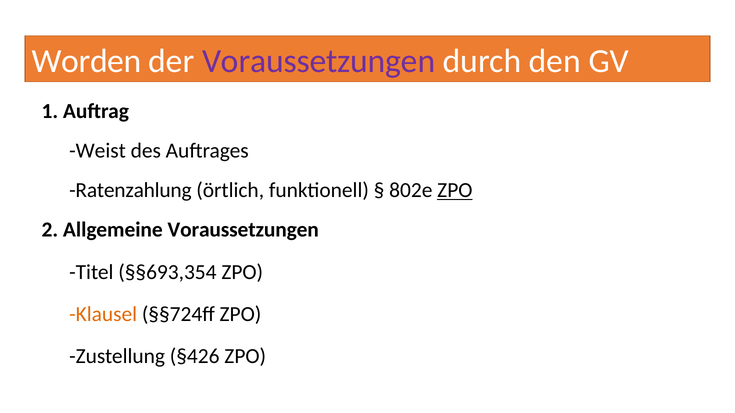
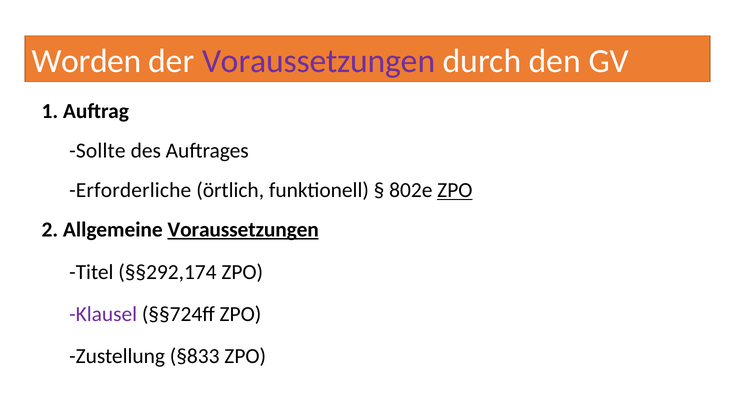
Weist: Weist -> Sollte
Ratenzahlung: Ratenzahlung -> Erforderliche
Voraussetzungen at (243, 230) underline: none -> present
§§693,354: §§693,354 -> §§292,174
Klausel colour: orange -> purple
§426: §426 -> §833
